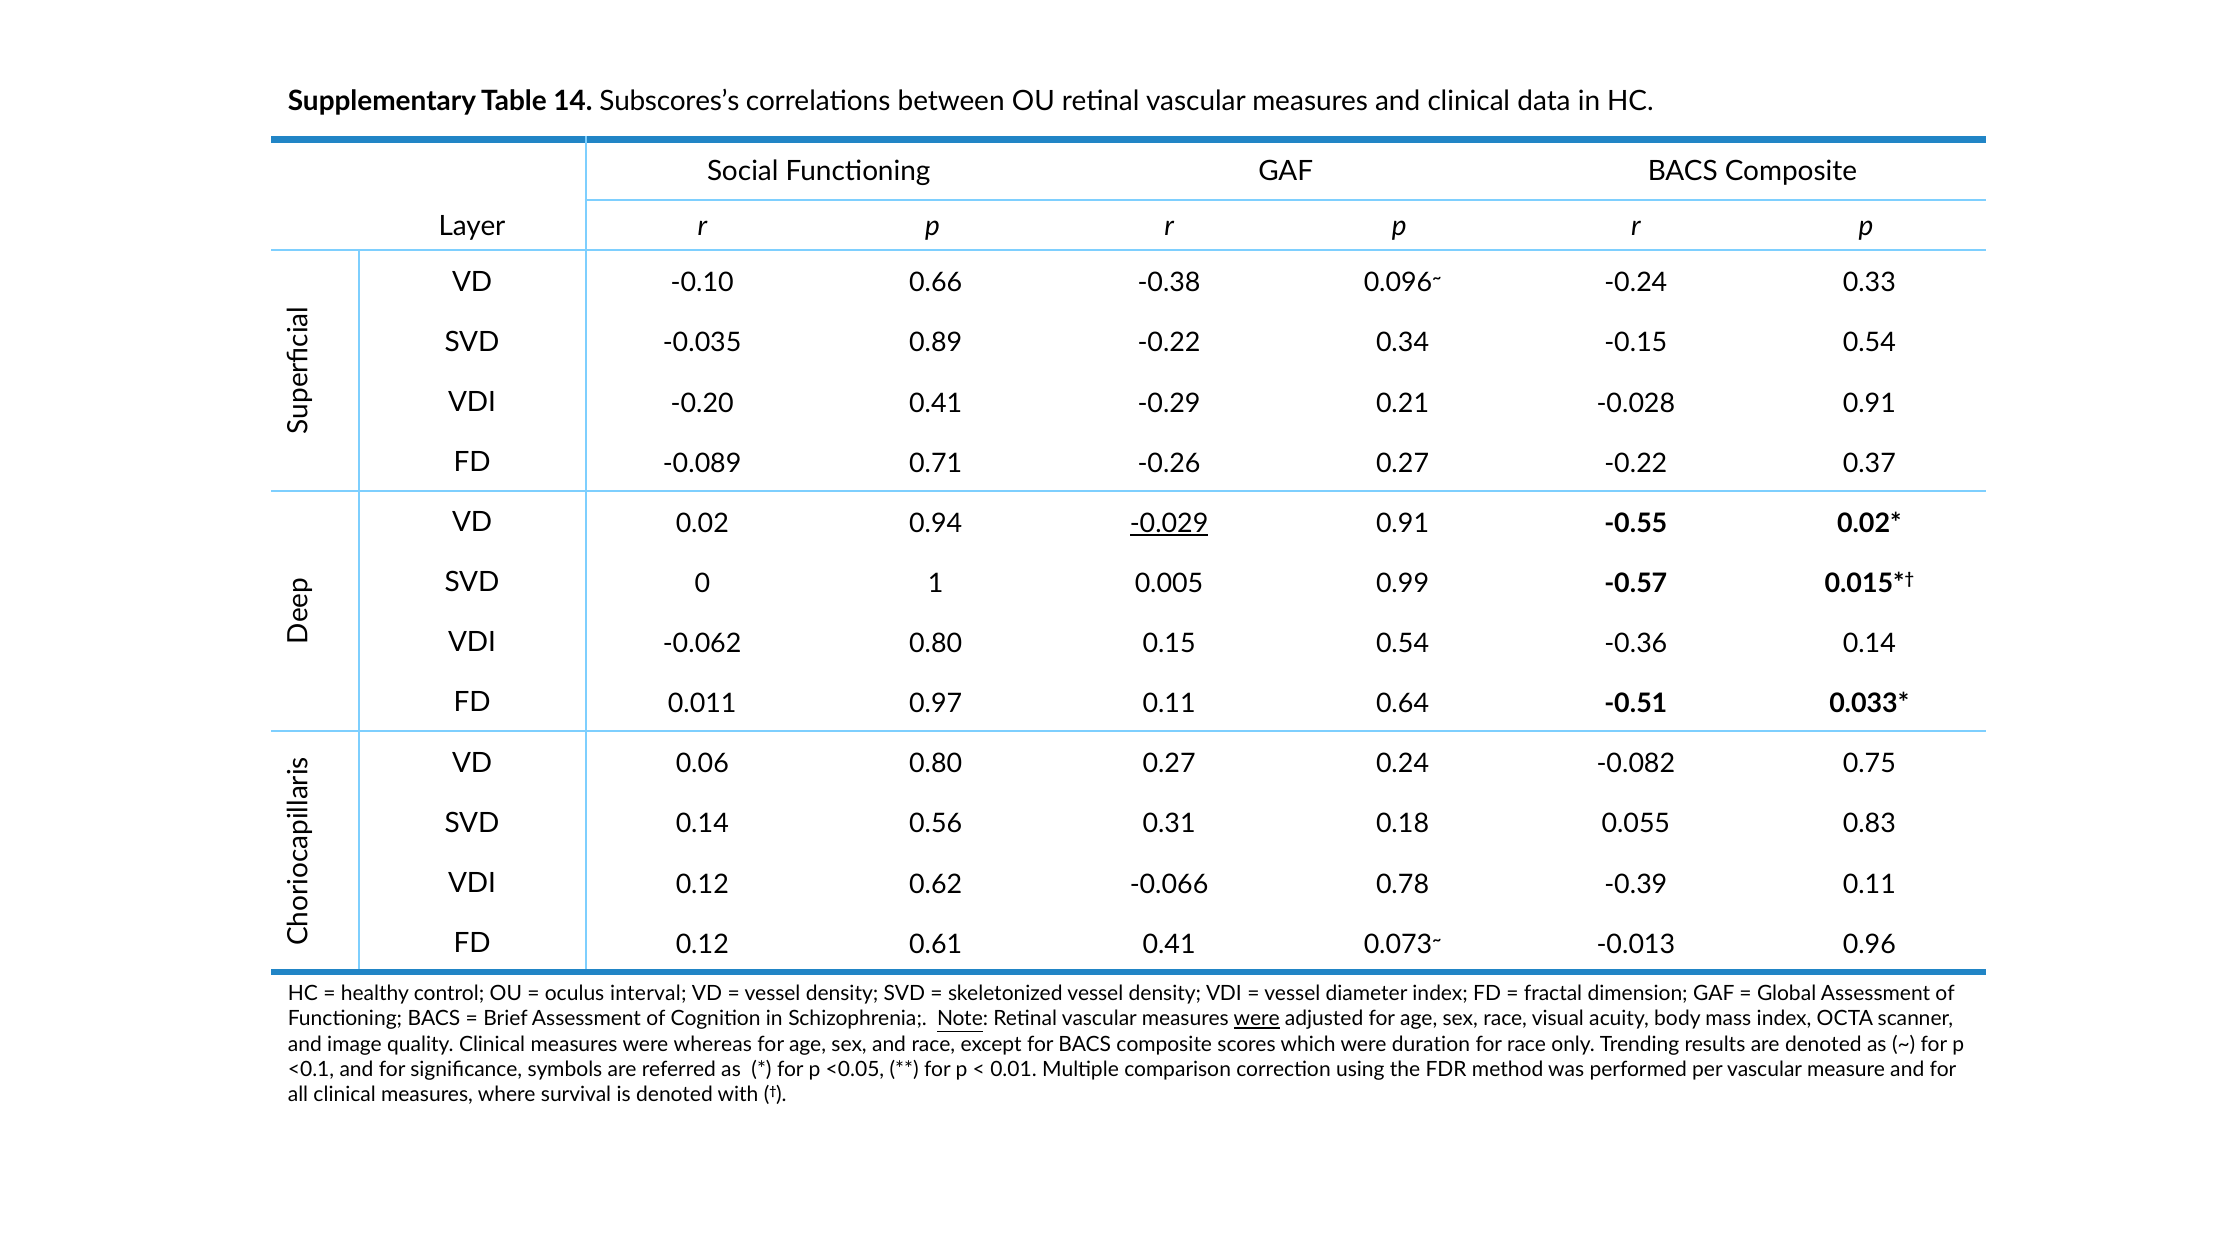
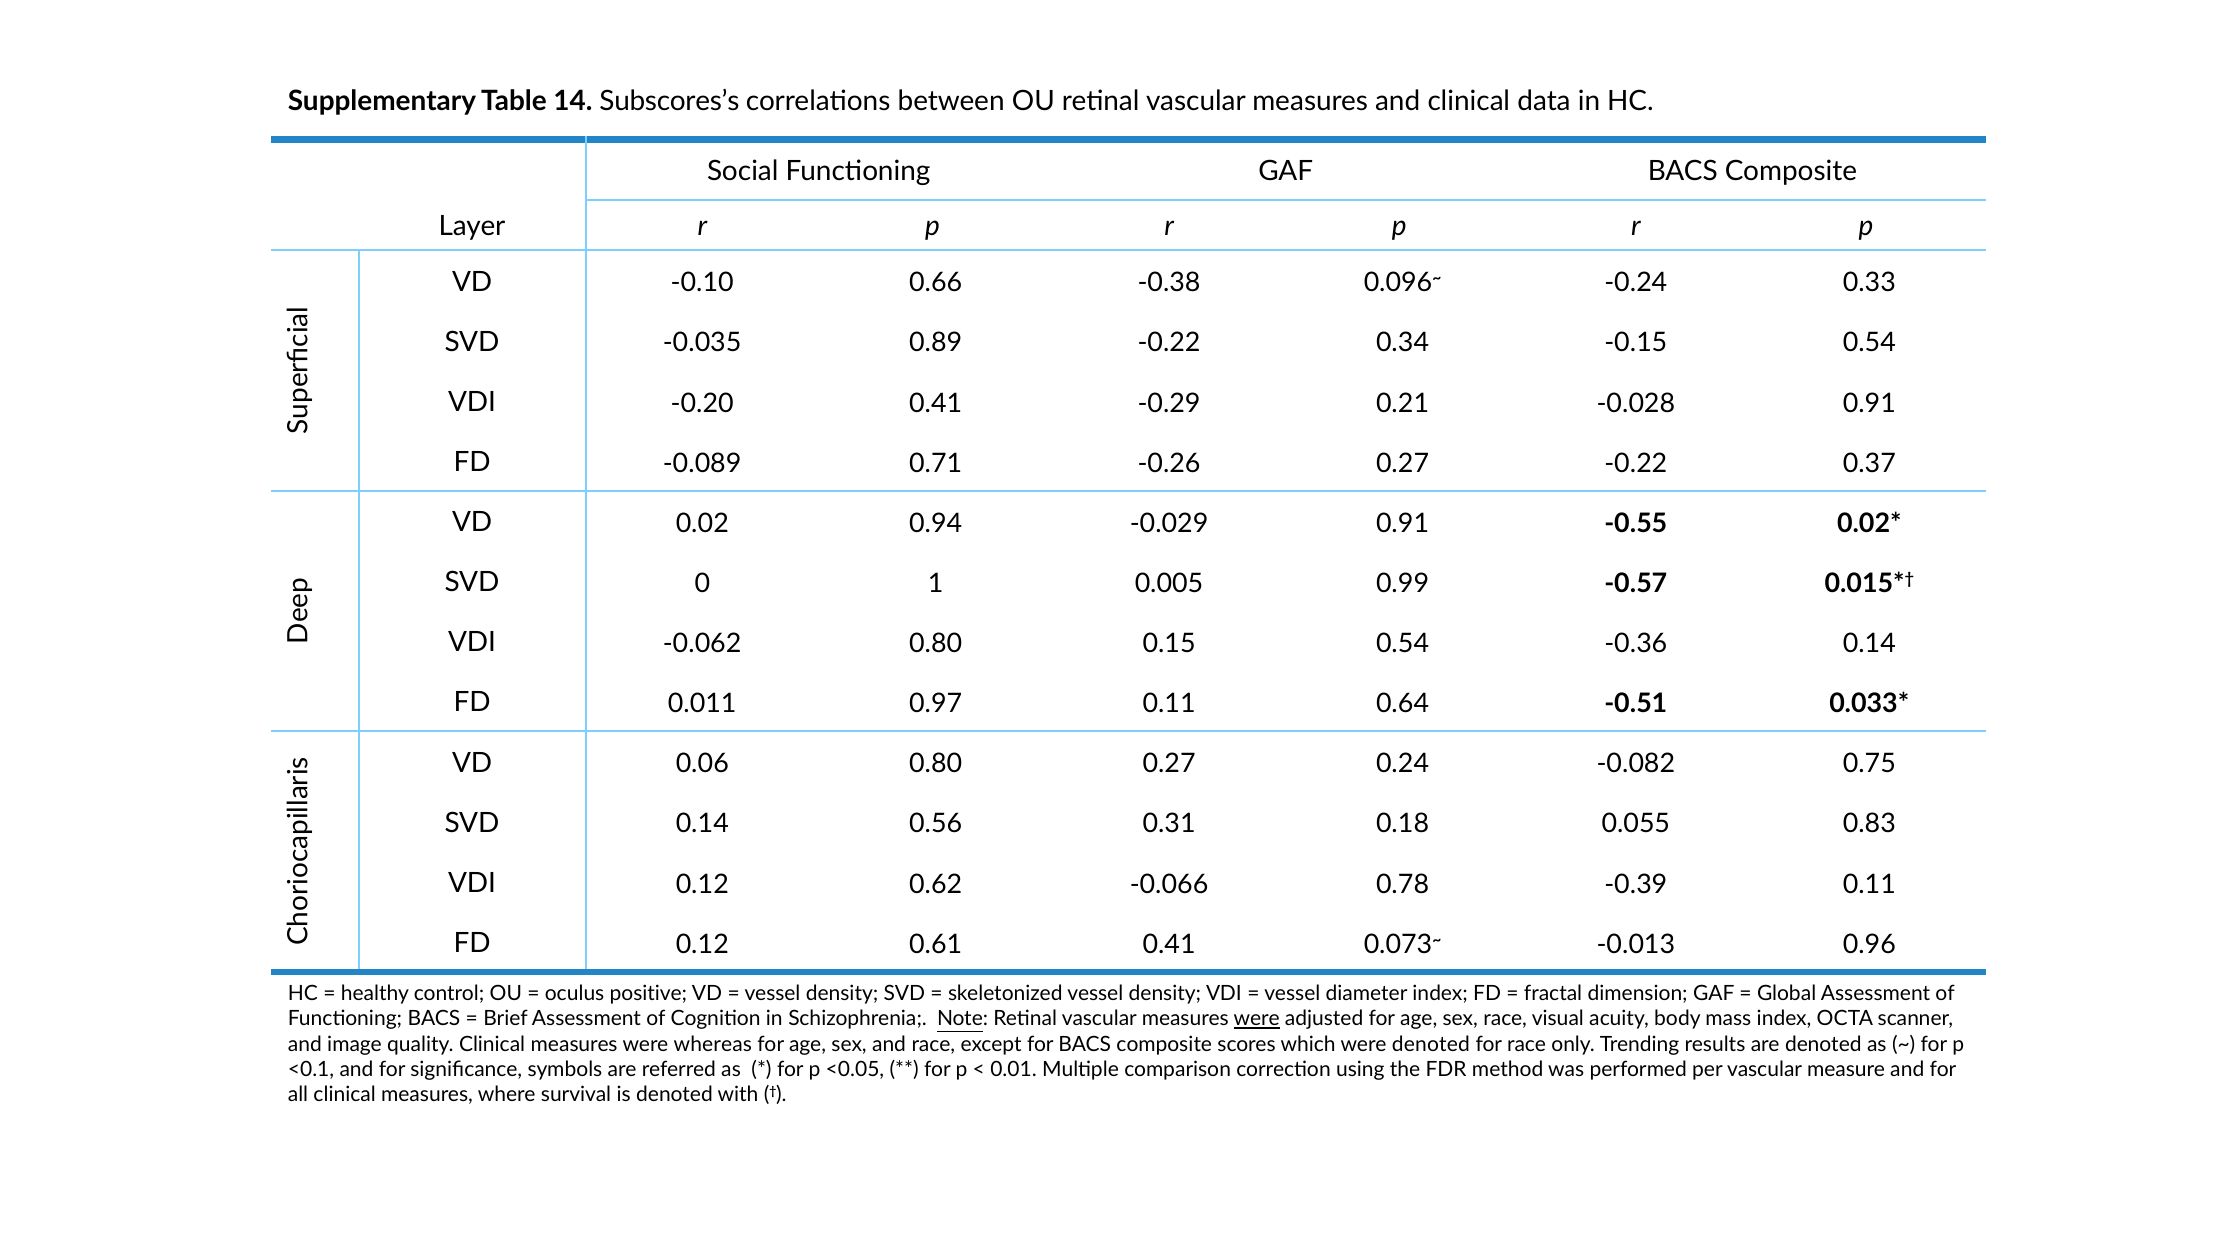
-0.029 underline: present -> none
interval: interval -> positive
were duration: duration -> denoted
